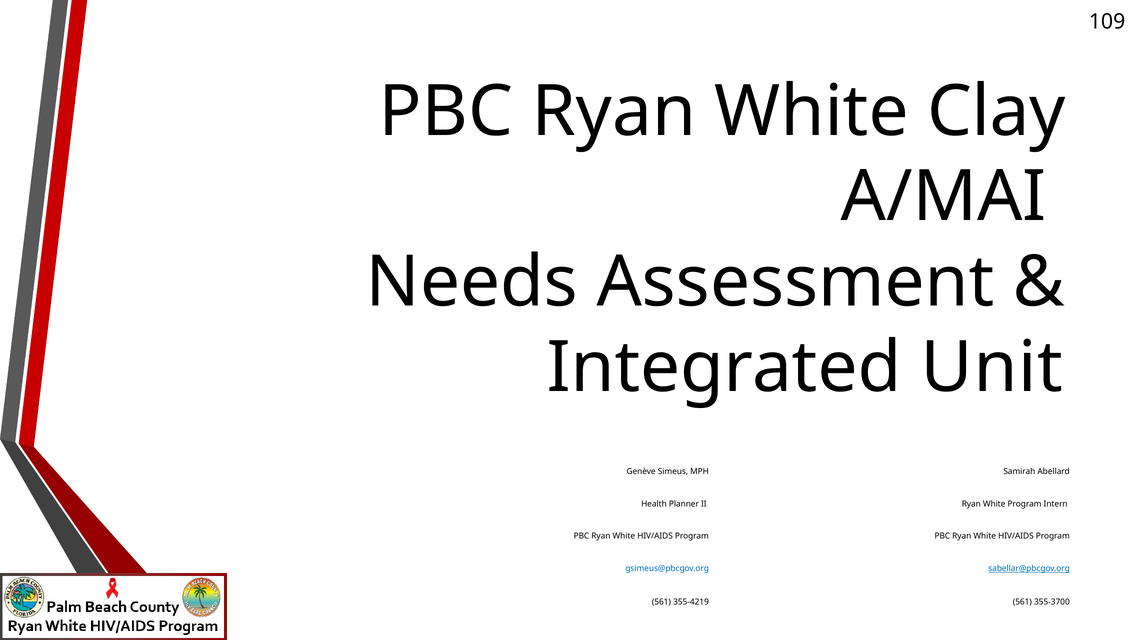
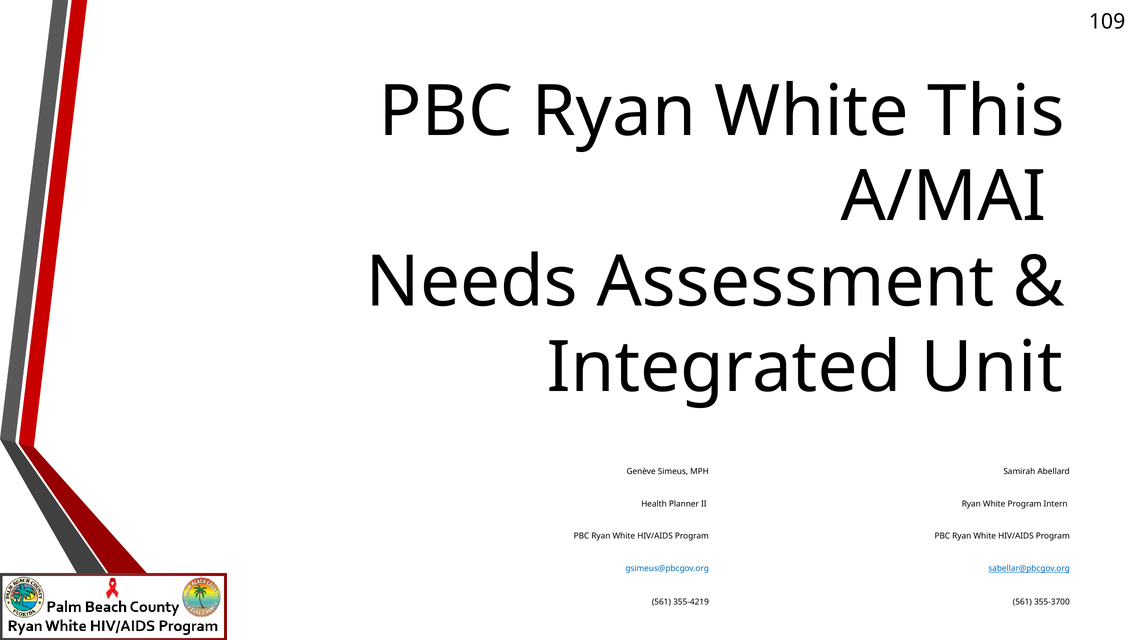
Clay: Clay -> This
